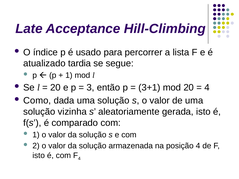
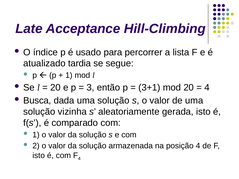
Como: Como -> Busca
